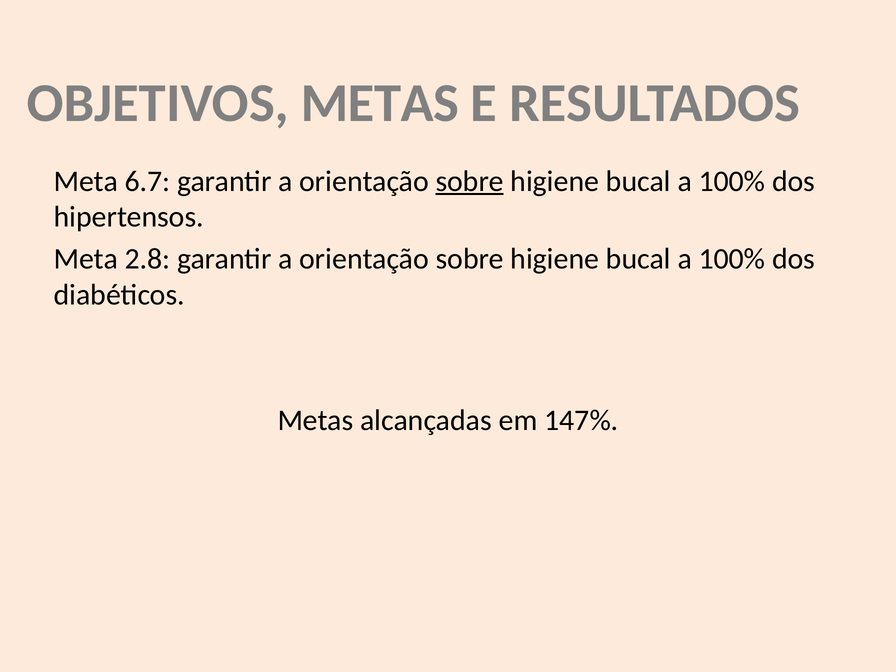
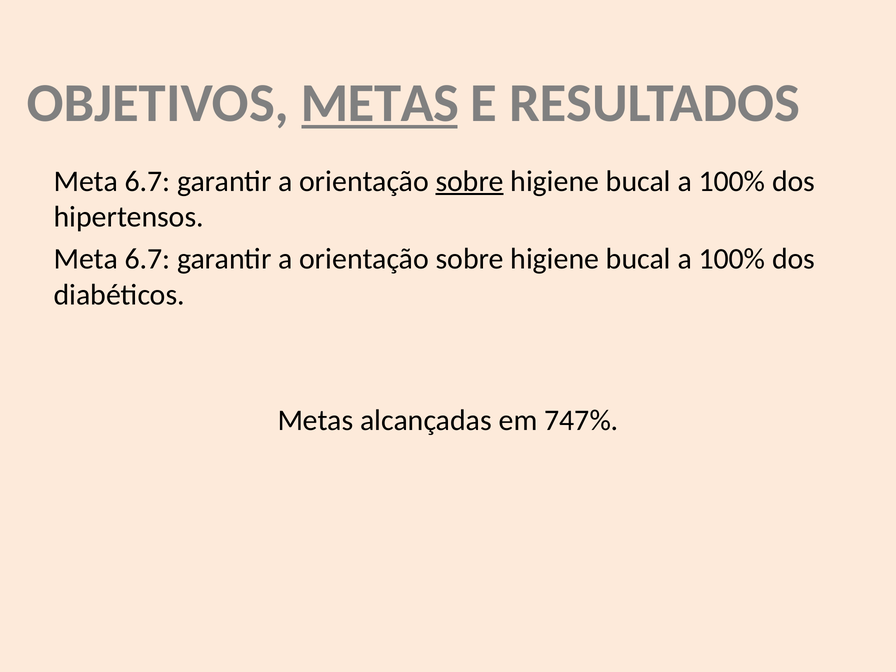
METAS at (380, 103) underline: none -> present
2.8 at (148, 259): 2.8 -> 6.7
147%: 147% -> 747%
